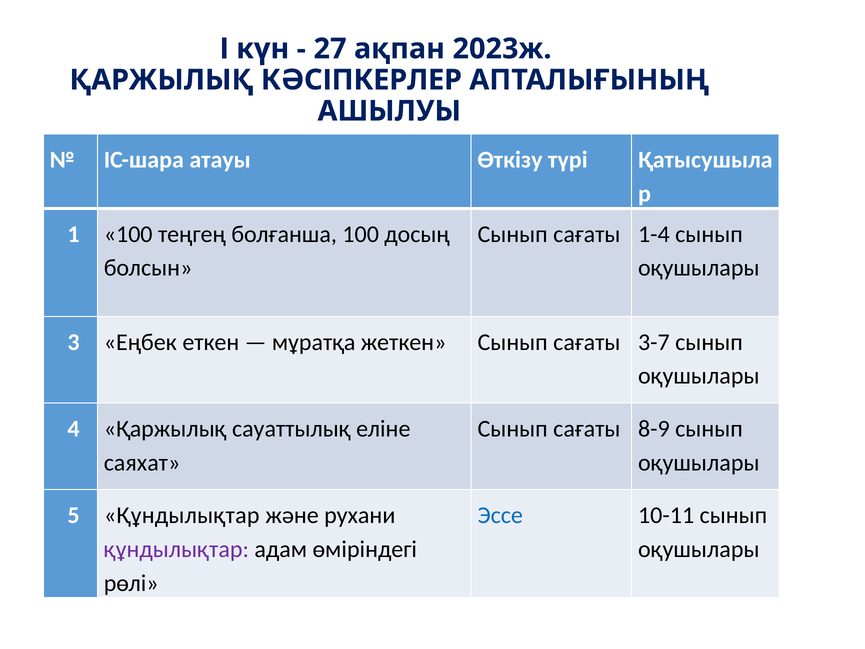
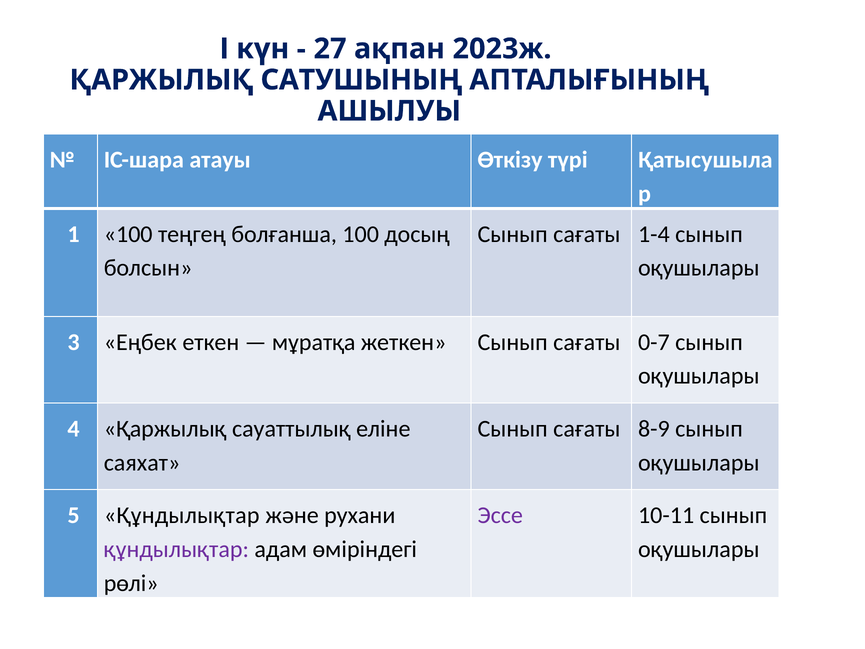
КӘСІПКЕРЛЕР: КӘСІПКЕРЛЕР -> САТУШЫНЫҢ
3-7: 3-7 -> 0-7
Эссе colour: blue -> purple
